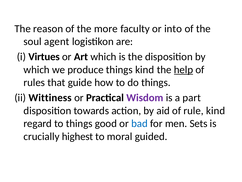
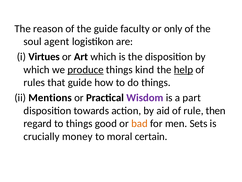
the more: more -> guide
into: into -> only
produce underline: none -> present
Wittiness: Wittiness -> Mentions
rule kind: kind -> then
bad colour: blue -> orange
highest: highest -> money
guided: guided -> certain
